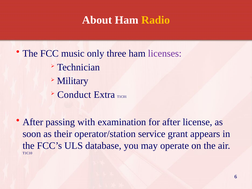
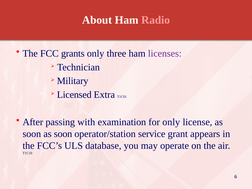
Radio colour: yellow -> pink
music: music -> grants
Conduct: Conduct -> Licensed
for after: after -> only
soon as their: their -> soon
